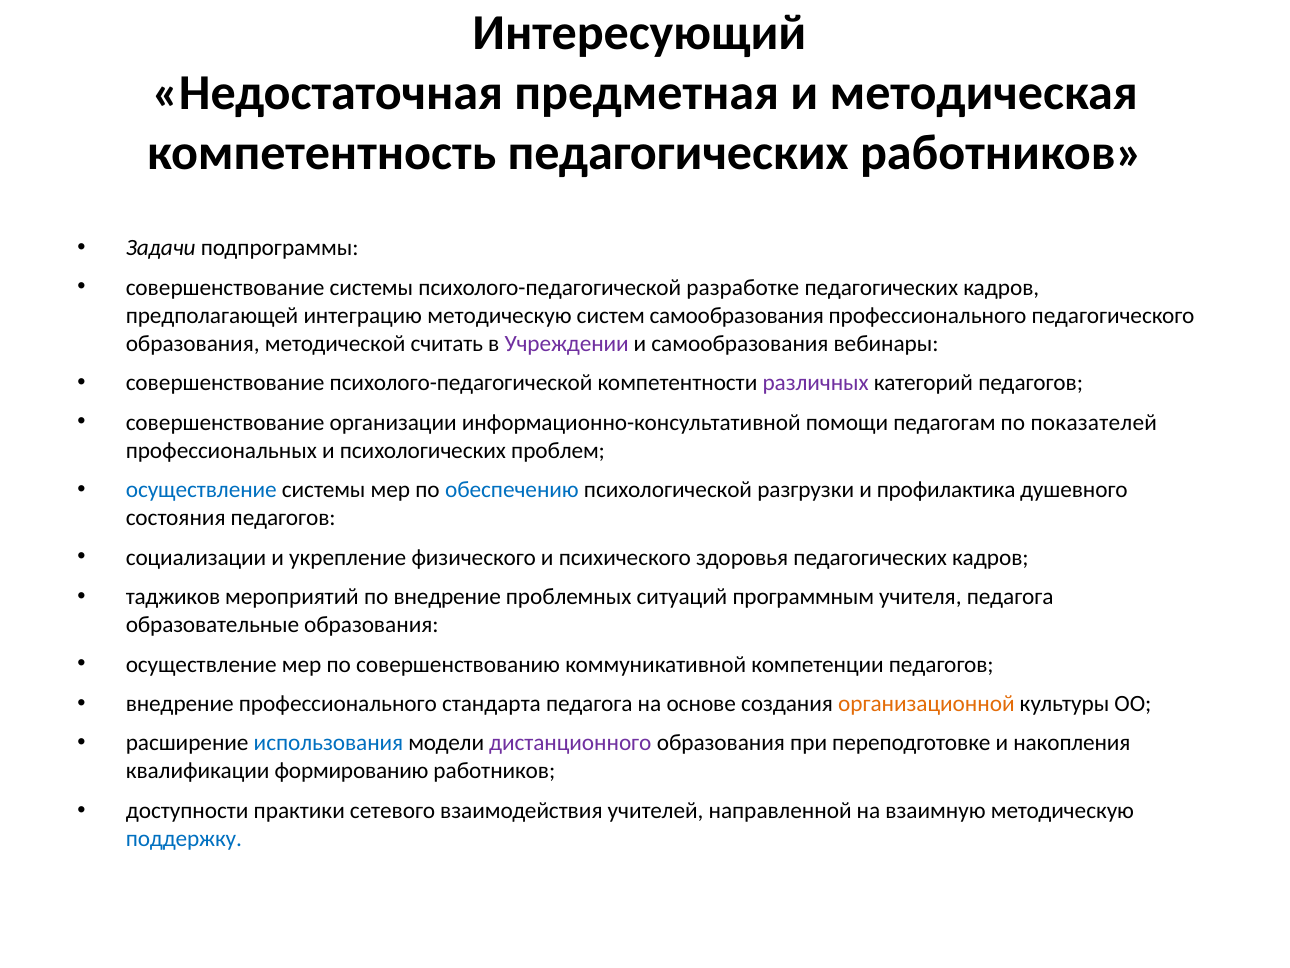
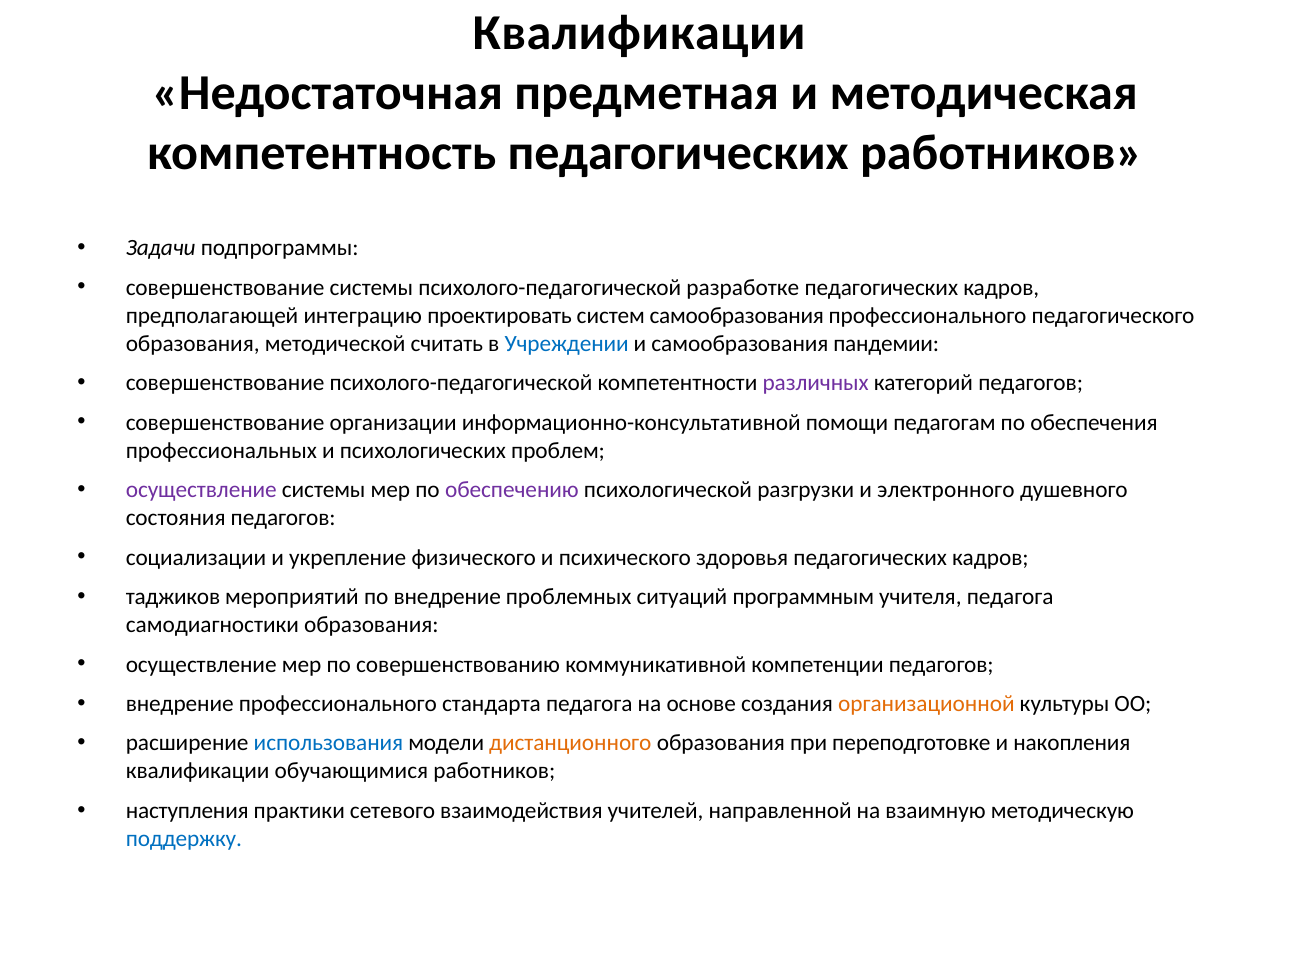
Интересующий at (639, 33): Интересующий -> Квалификации
интеграцию методическую: методическую -> проектировать
Учреждении colour: purple -> blue
вебинары: вебинары -> пандемии
показателей: показателей -> обеспечения
осуществление at (201, 490) colour: blue -> purple
обеспечению colour: blue -> purple
профилактика: профилактика -> электронного
образовательные: образовательные -> самодиагностики
дистанционного colour: purple -> orange
формированию: формированию -> обучающимися
доступности: доступности -> наступления
